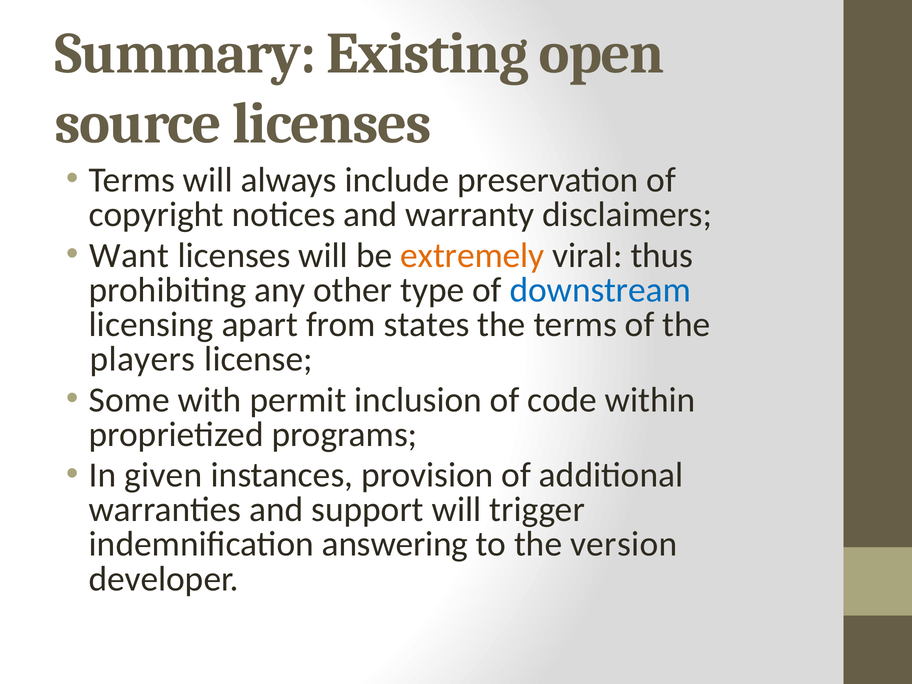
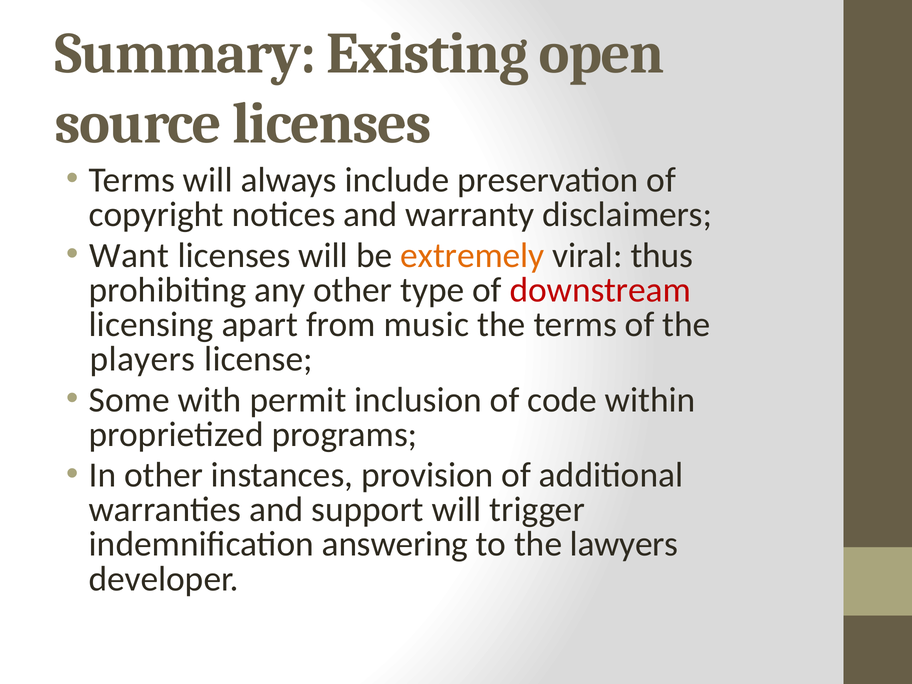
downstream colour: blue -> red
states: states -> music
In given: given -> other
version: version -> lawyers
